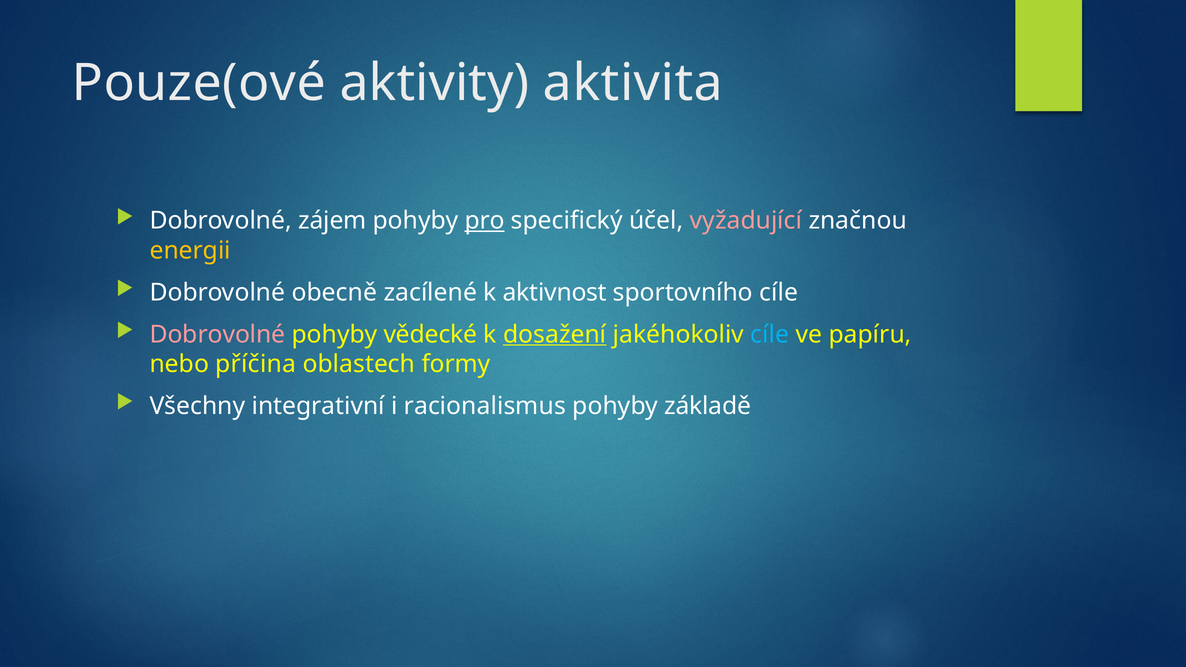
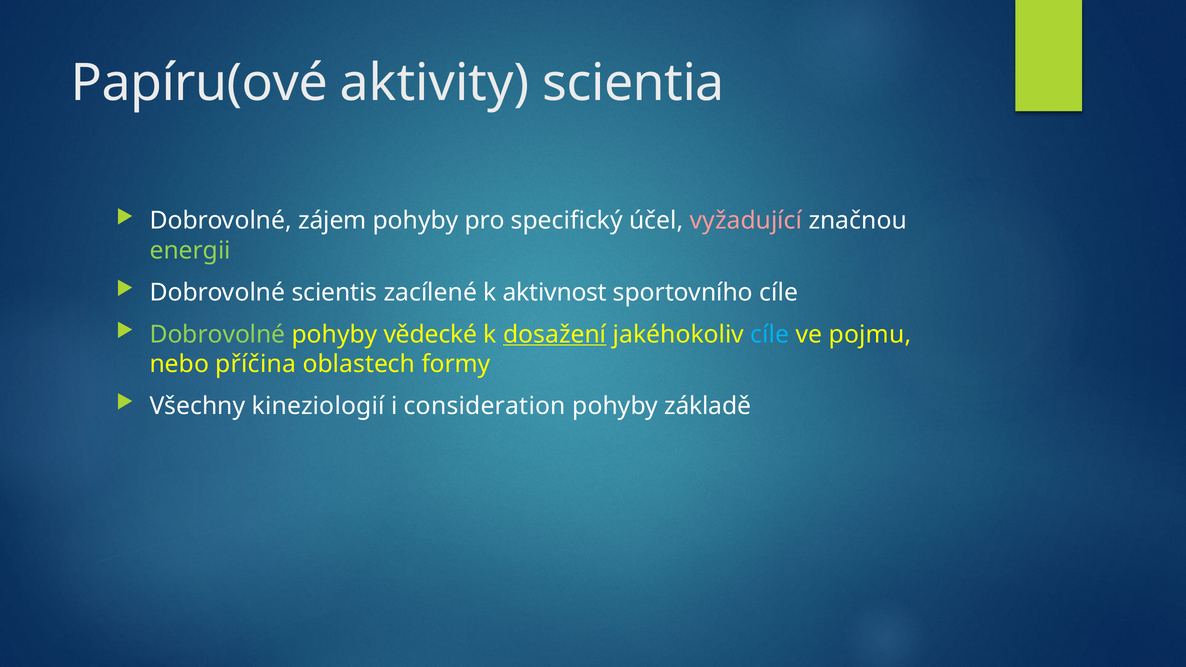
Pouze(ové: Pouze(ové -> Papíru(ové
aktivita: aktivita -> scientia
pro underline: present -> none
energii colour: yellow -> light green
obecně: obecně -> scientis
Dobrovolné at (217, 334) colour: pink -> light green
papíru: papíru -> pojmu
integrativní: integrativní -> kineziologií
racionalismus: racionalismus -> consideration
